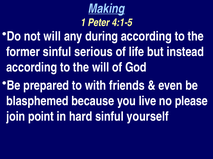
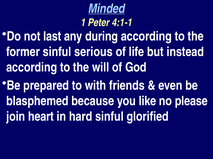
Making: Making -> Minded
4:1-5: 4:1-5 -> 4:1-1
not will: will -> last
live: live -> like
point: point -> heart
yourself: yourself -> glorified
